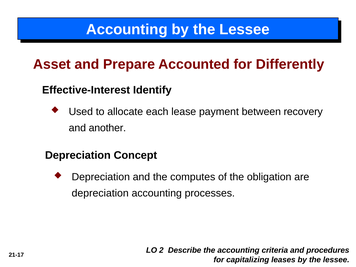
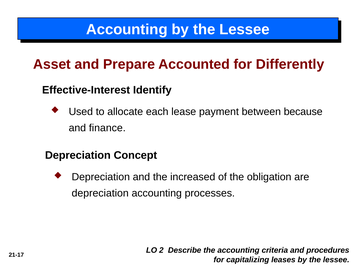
recovery: recovery -> because
another: another -> finance
computes: computes -> increased
